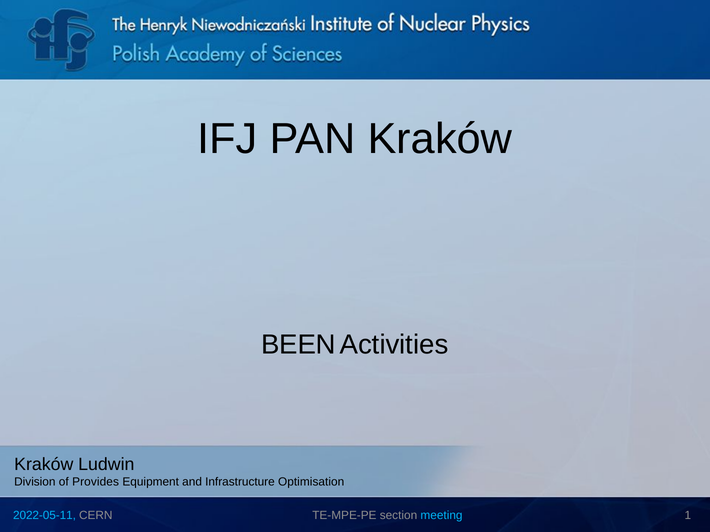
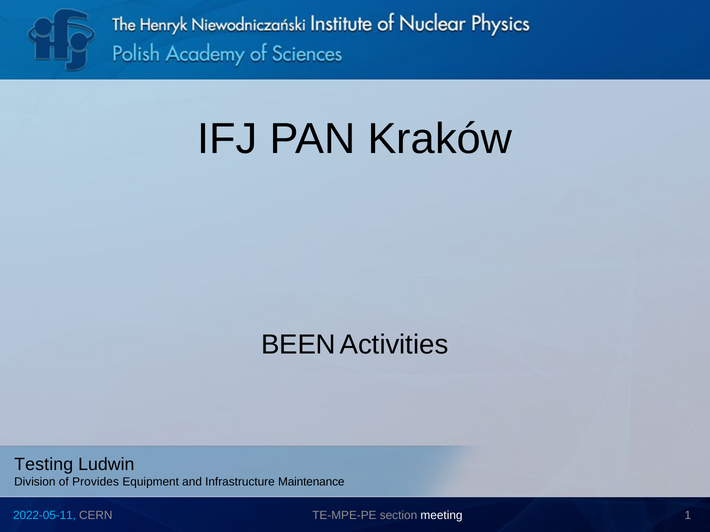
Kraków at (44, 465): Kraków -> Testing
Optimisation: Optimisation -> Maintenance
meeting colour: light blue -> white
